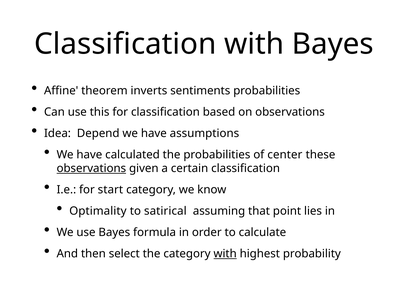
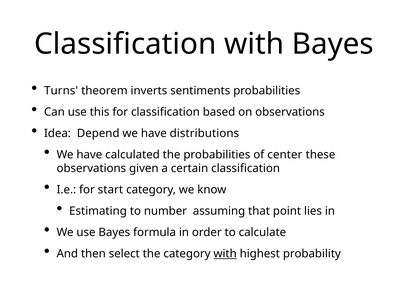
Affine: Affine -> Turns
assumptions: assumptions -> distributions
observations at (91, 168) underline: present -> none
Optimality: Optimality -> Estimating
satirical: satirical -> number
